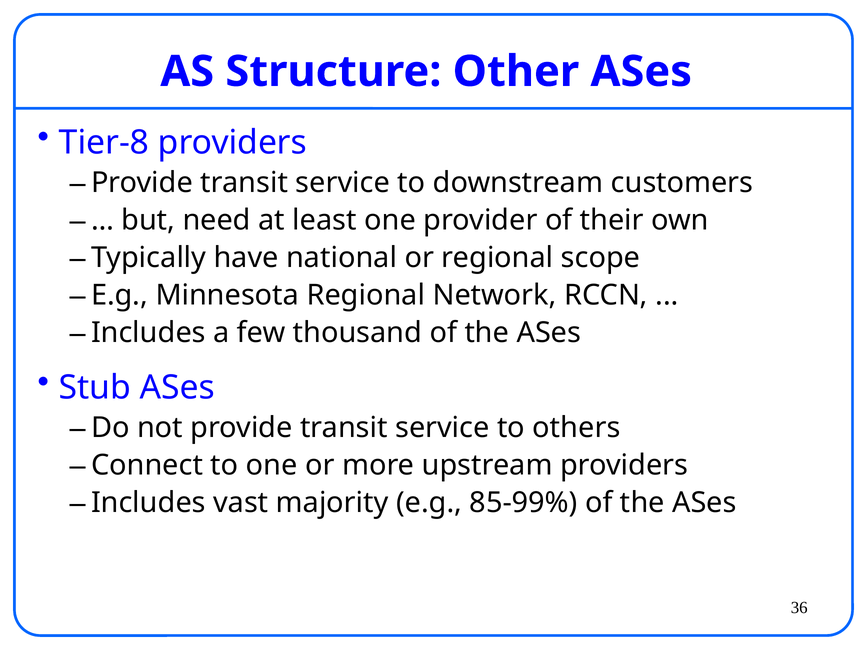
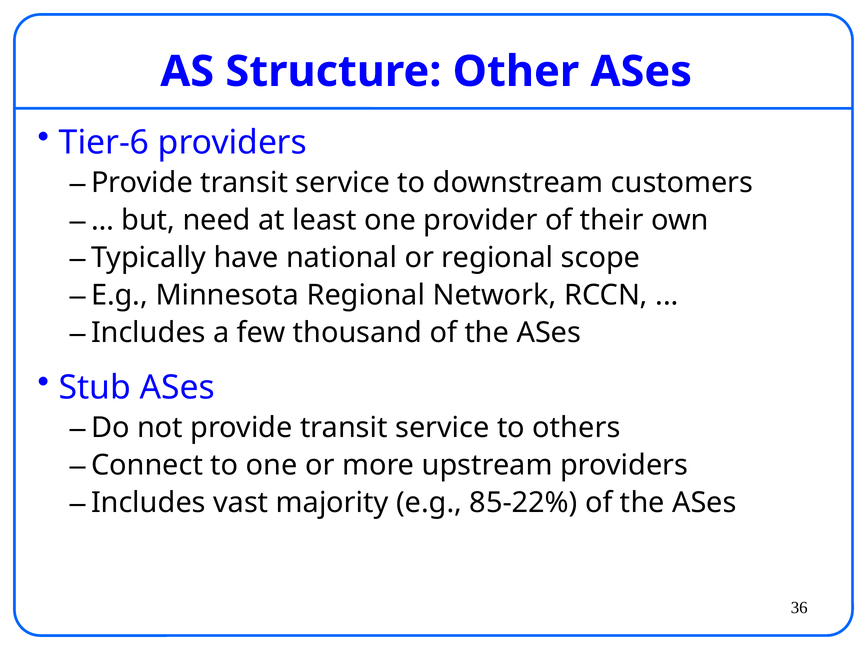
Tier-8: Tier-8 -> Tier-6
85-99%: 85-99% -> 85-22%
